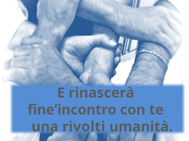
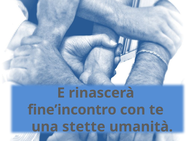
rivolti: rivolti -> stette
